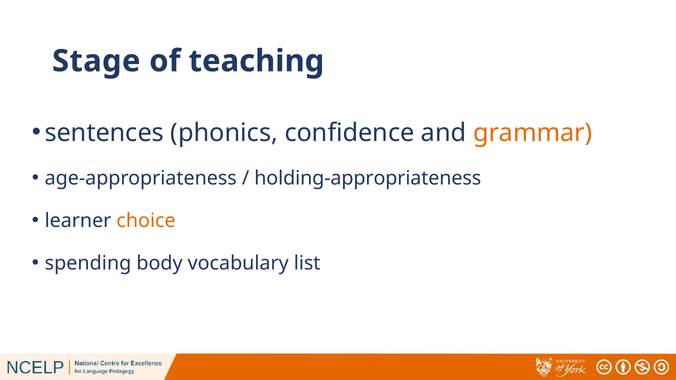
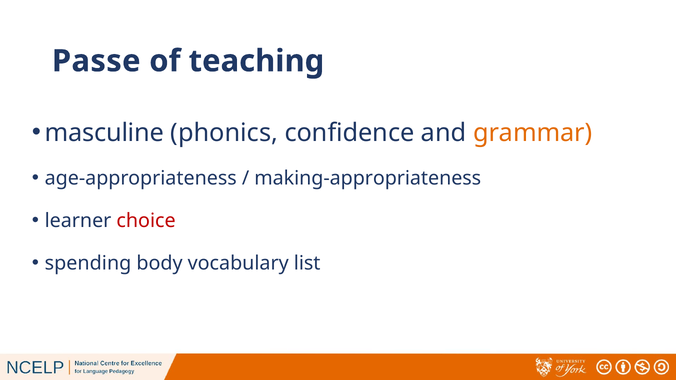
Stage: Stage -> Passe
sentences: sentences -> masculine
holding-appropriateness: holding-appropriateness -> making-appropriateness
choice colour: orange -> red
